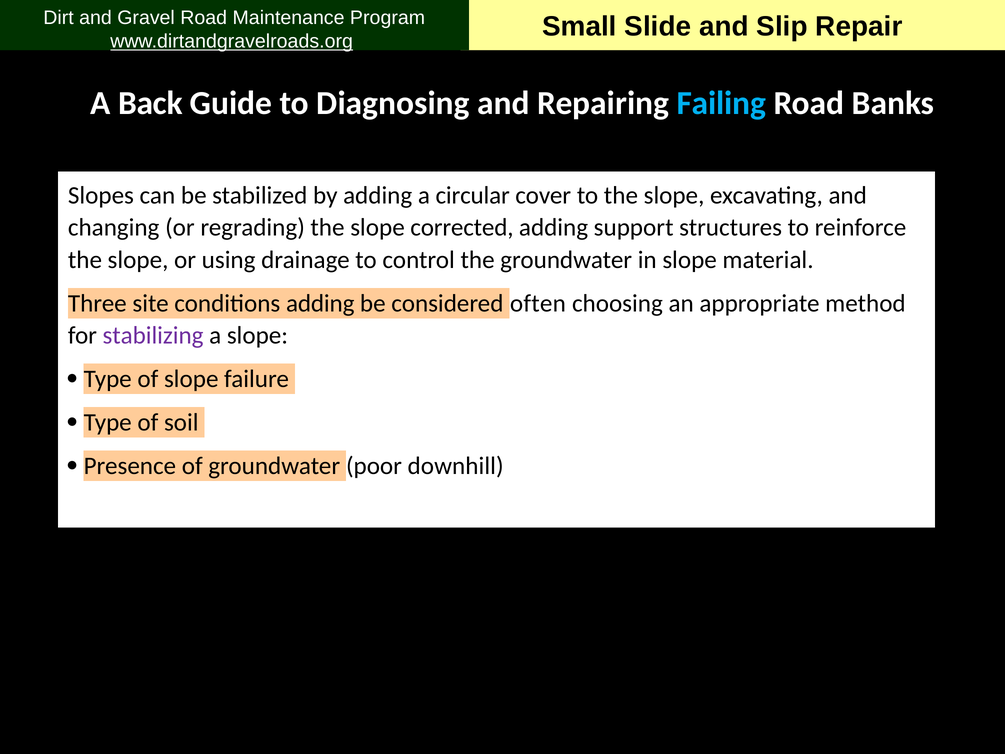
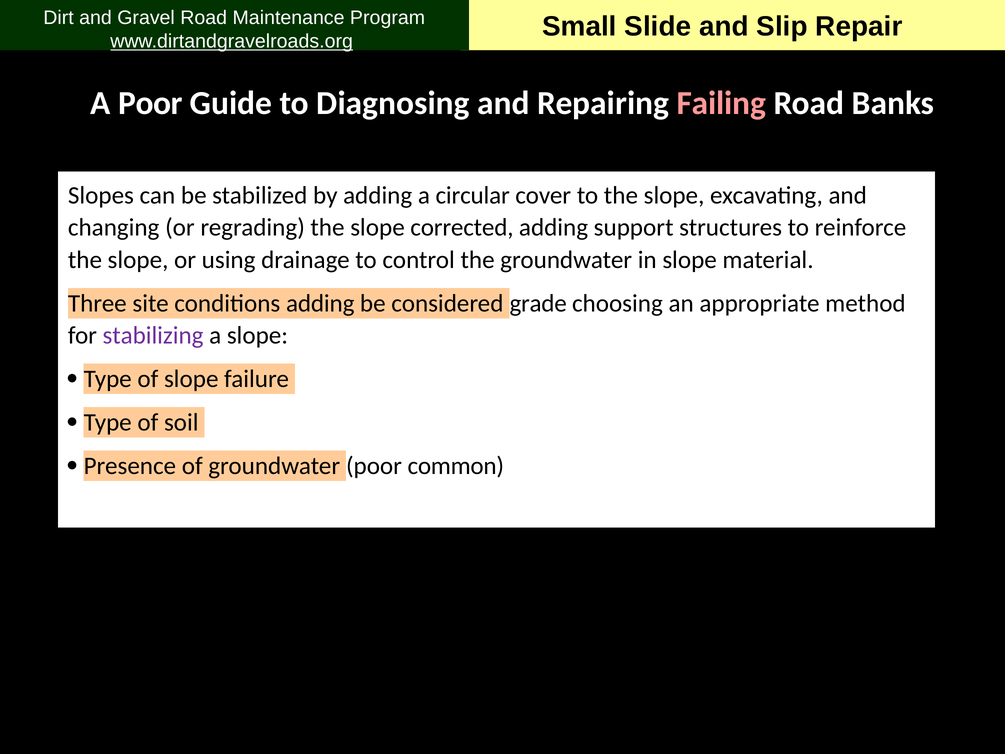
A Back: Back -> Poor
Failing colour: light blue -> pink
often: often -> grade
downhill: downhill -> common
